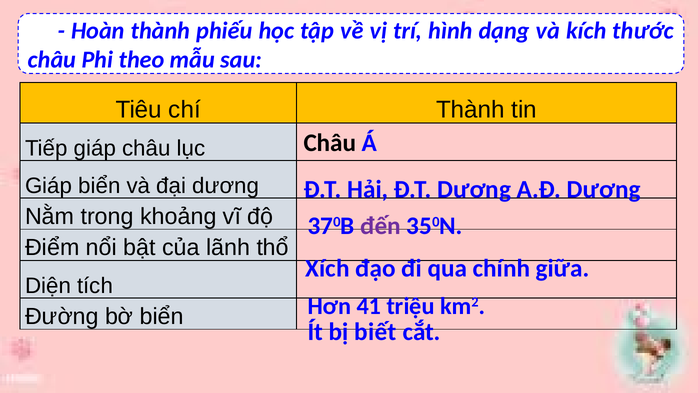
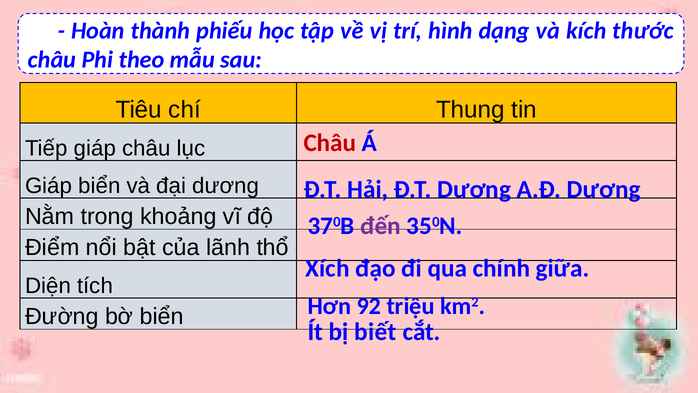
chí Thành: Thành -> Thung
Châu at (330, 143) colour: black -> red
41: 41 -> 92
